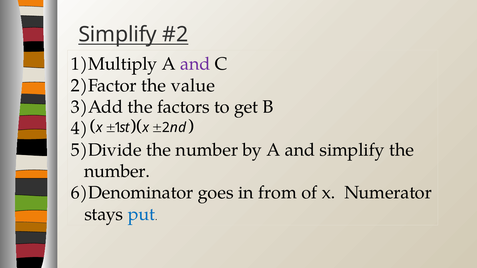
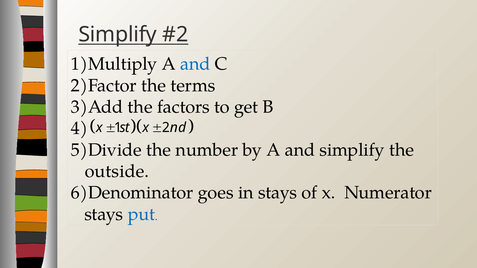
and at (195, 64) colour: purple -> blue
value: value -> terms
number at (117, 171): number -> outside
in from: from -> stays
